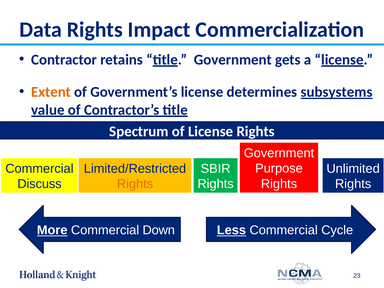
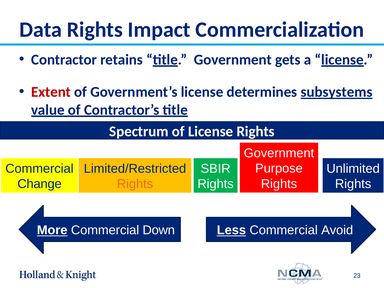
Extent colour: orange -> red
Discuss: Discuss -> Change
Cycle: Cycle -> Avoid
